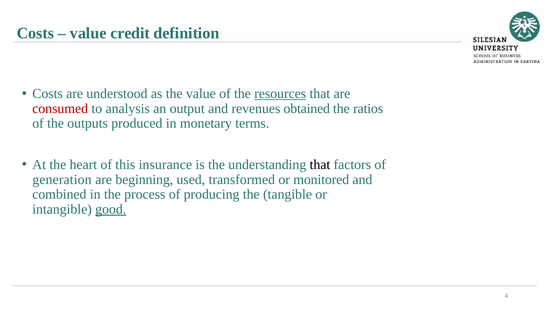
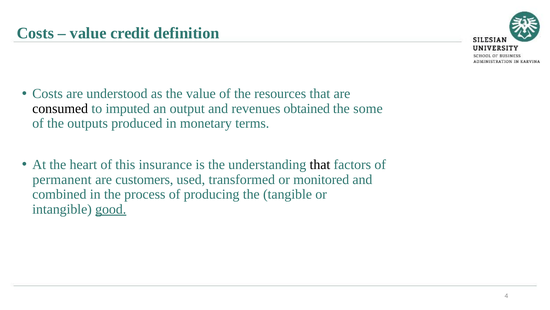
resources underline: present -> none
consumed colour: red -> black
analysis: analysis -> imputed
ratios: ratios -> some
generation: generation -> permanent
beginning: beginning -> customers
